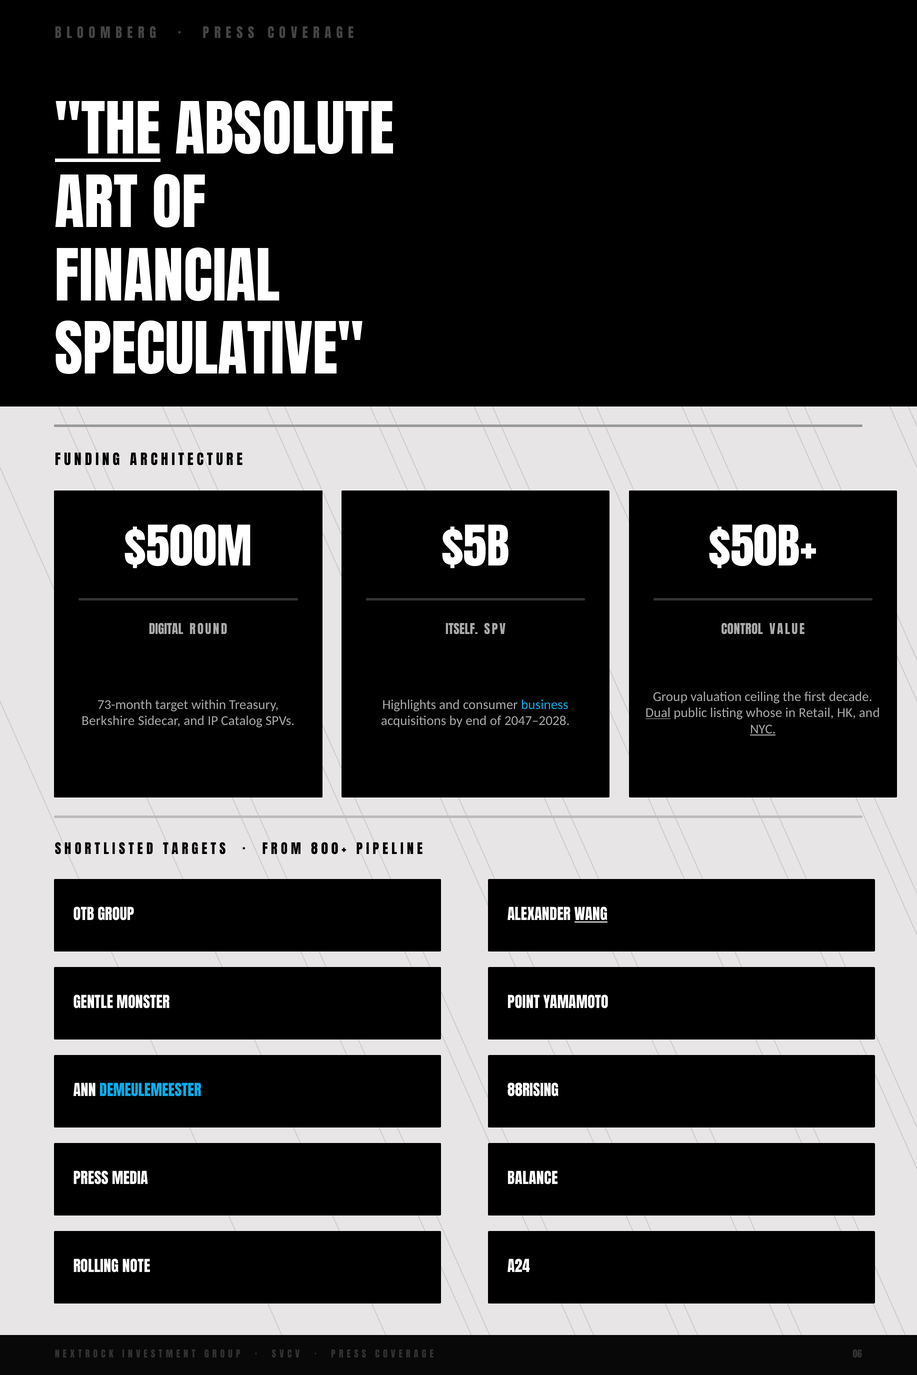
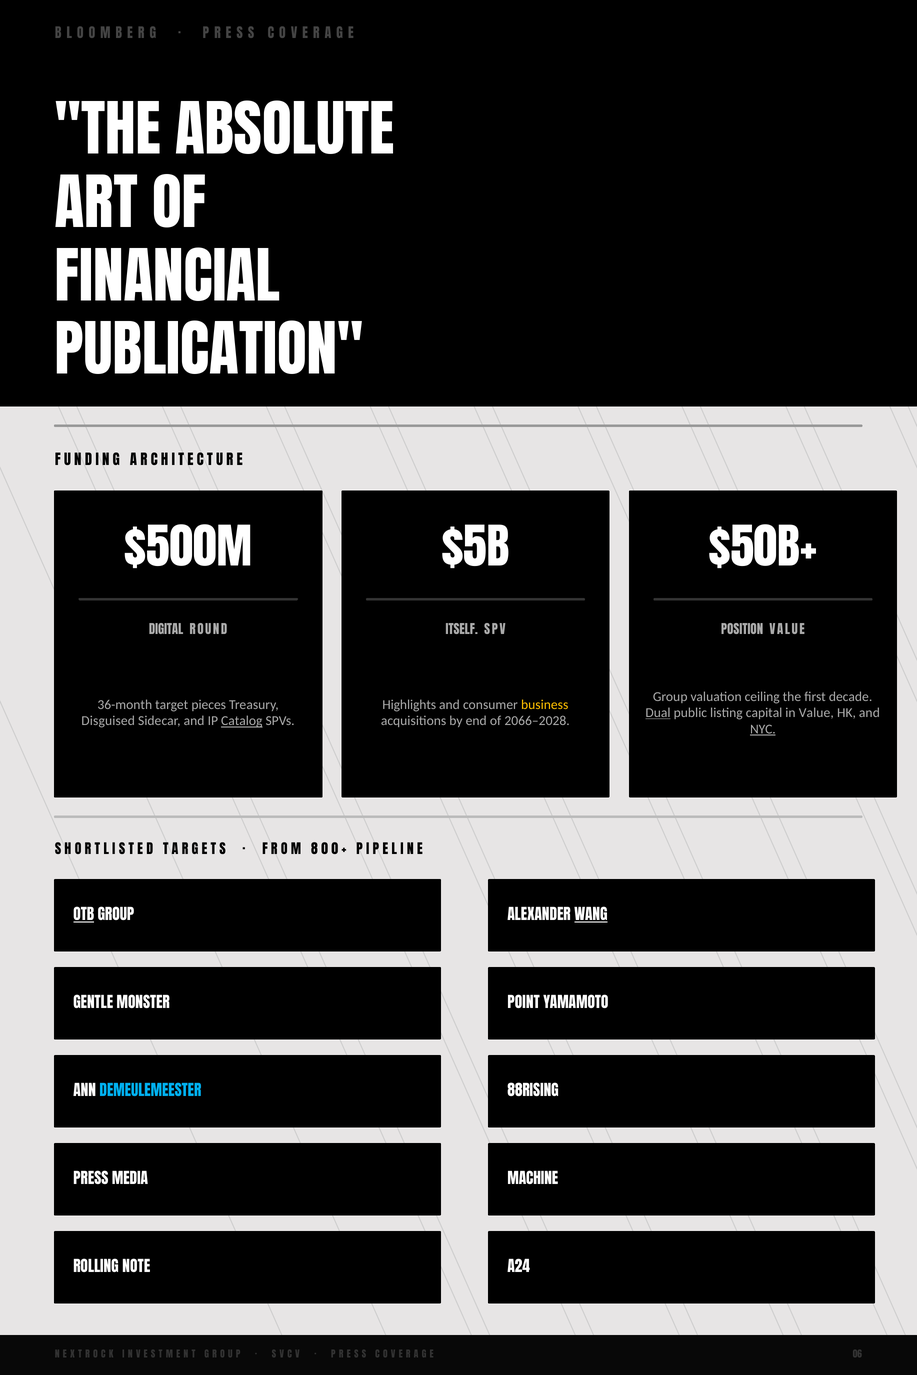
THE at (108, 134) underline: present -> none
SPECULATIVE: SPECULATIVE -> PUBLICATION
CONTROL: CONTROL -> POSITION
73-month: 73-month -> 36-month
within: within -> pieces
business colour: light blue -> yellow
whose: whose -> capital
in Retail: Retail -> Value
Berkshire: Berkshire -> Disguised
Catalog underline: none -> present
2047–2028: 2047–2028 -> 2066–2028
OTB underline: none -> present
BALANCE: BALANCE -> MACHINE
